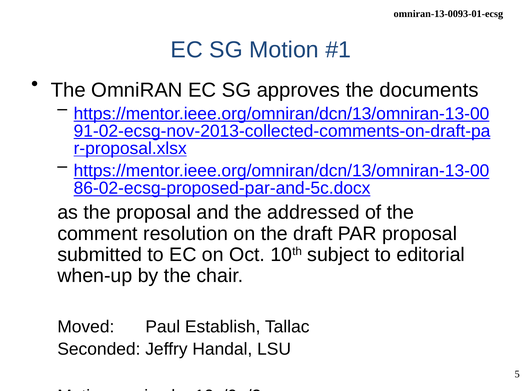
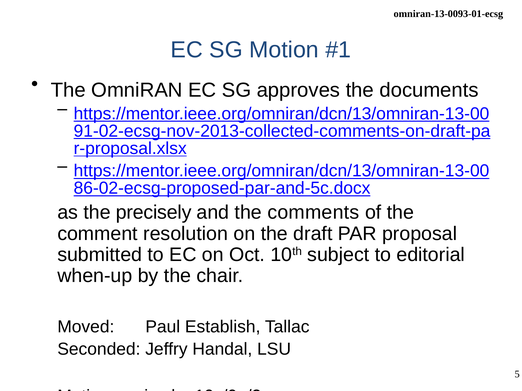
the proposal: proposal -> precisely
addressed: addressed -> comments
